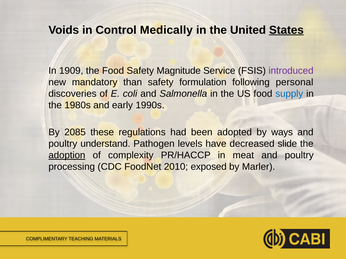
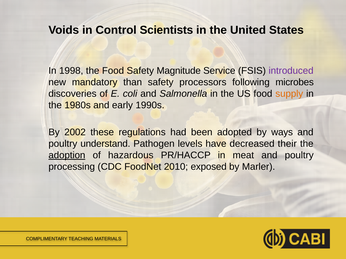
Medically: Medically -> Scientists
States underline: present -> none
1909: 1909 -> 1998
formulation: formulation -> processors
personal: personal -> microbes
supply colour: blue -> orange
2085: 2085 -> 2002
slide: slide -> their
complexity: complexity -> hazardous
